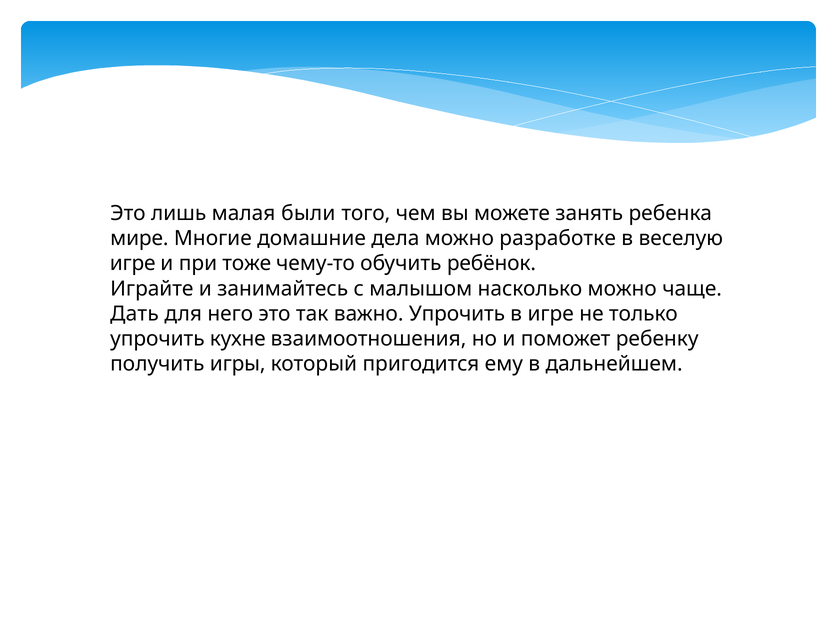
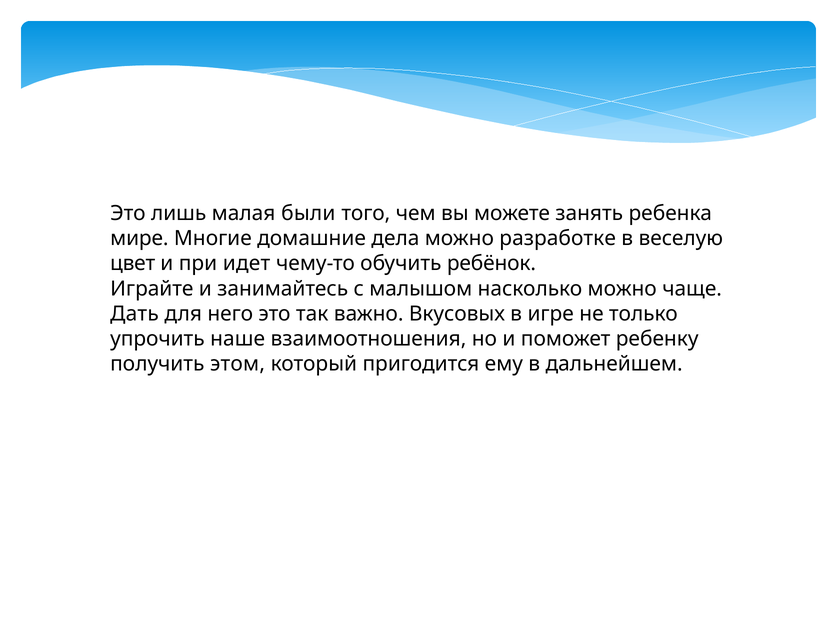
игре at (133, 264): игре -> цвет
тоже: тоже -> идет
важно Упрочить: Упрочить -> Вкусовых
кухне: кухне -> наше
игры: игры -> этом
